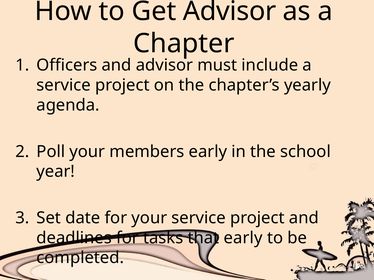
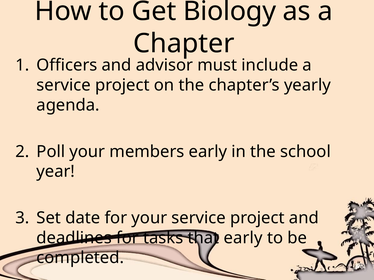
Get Advisor: Advisor -> Biology
